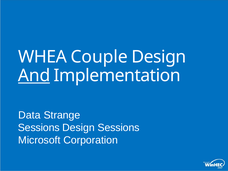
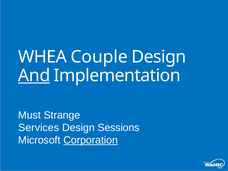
Data: Data -> Must
Sessions at (39, 128): Sessions -> Services
Corporation underline: none -> present
